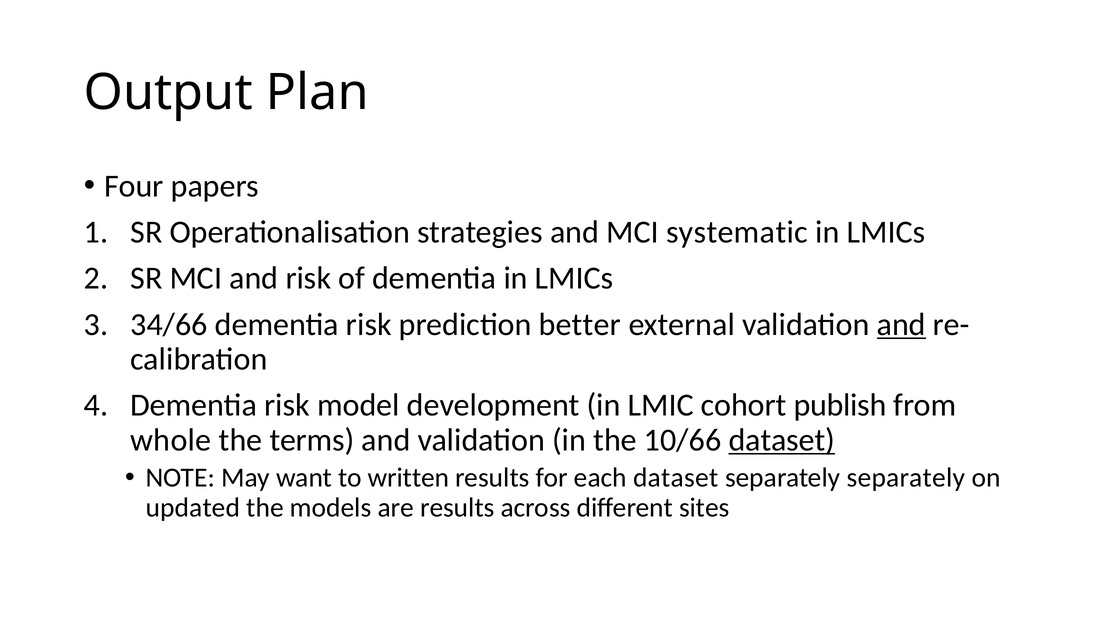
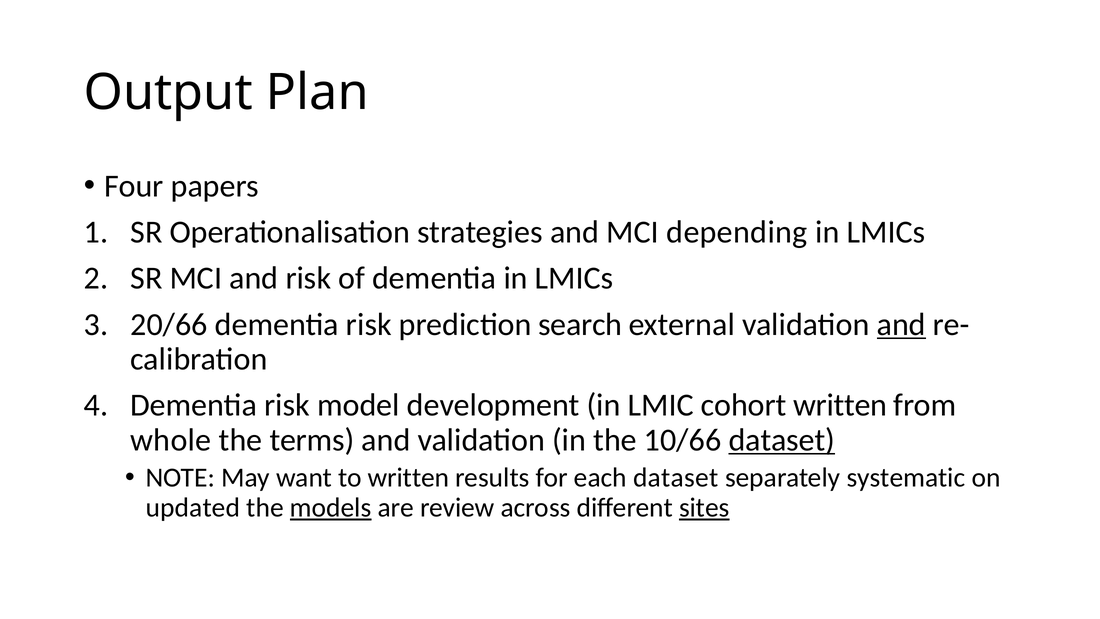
systematic: systematic -> depending
34/66: 34/66 -> 20/66
better: better -> search
cohort publish: publish -> written
separately separately: separately -> systematic
models underline: none -> present
are results: results -> review
sites underline: none -> present
